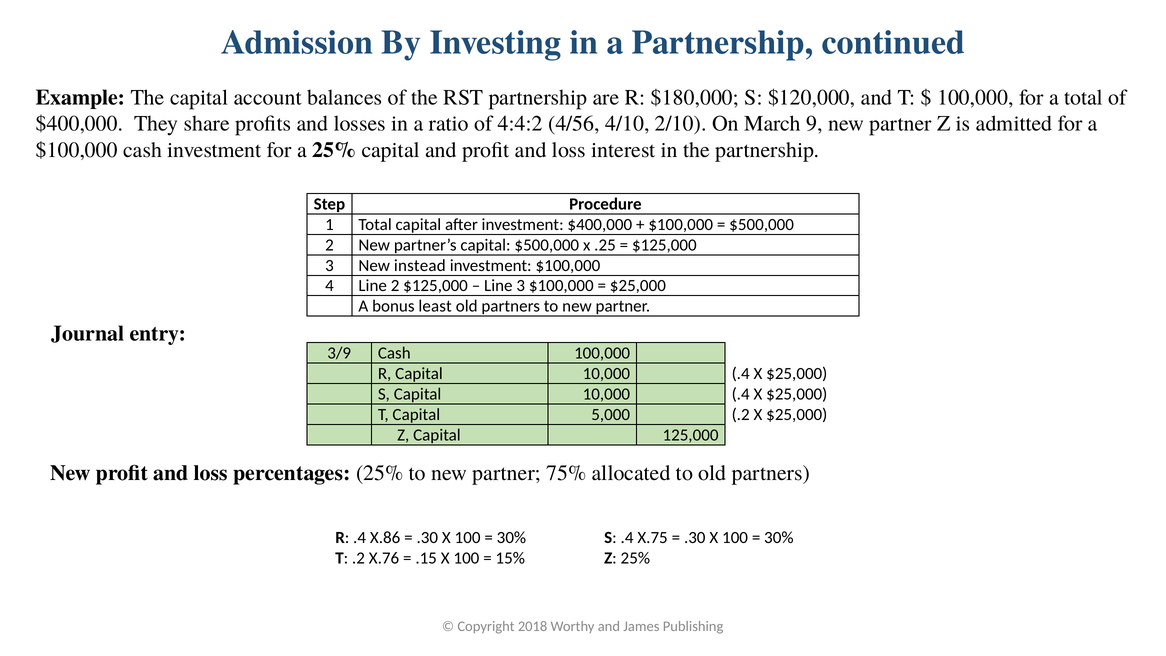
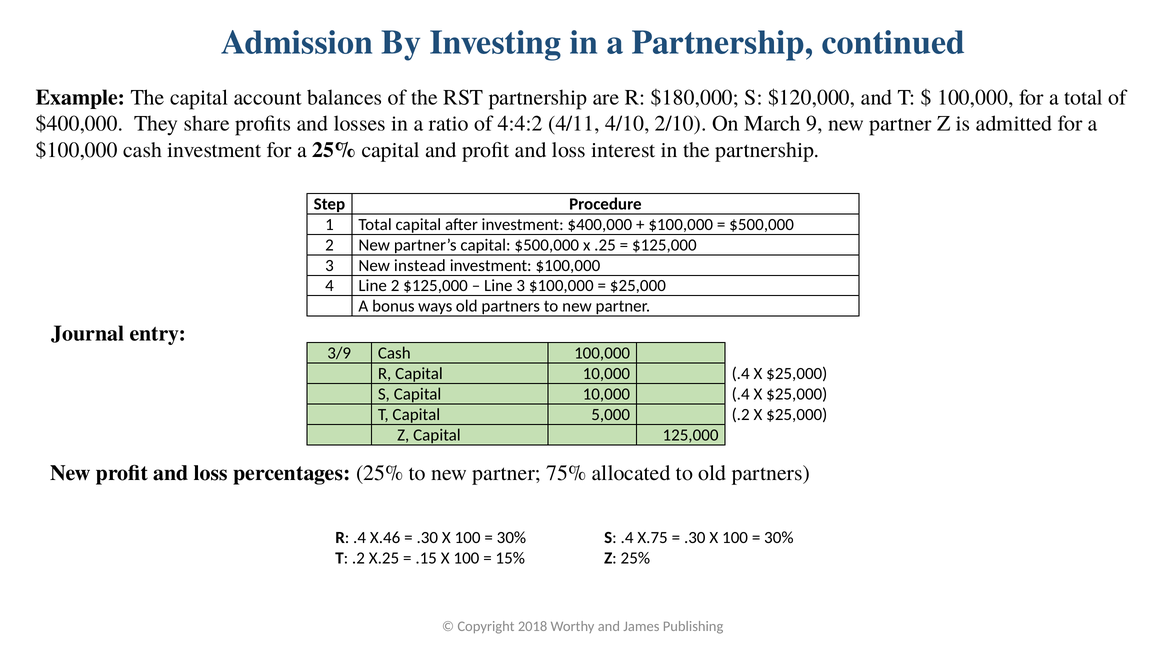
4/56: 4/56 -> 4/11
least: least -> ways
X.86: X.86 -> X.46
X.76: X.76 -> X.25
